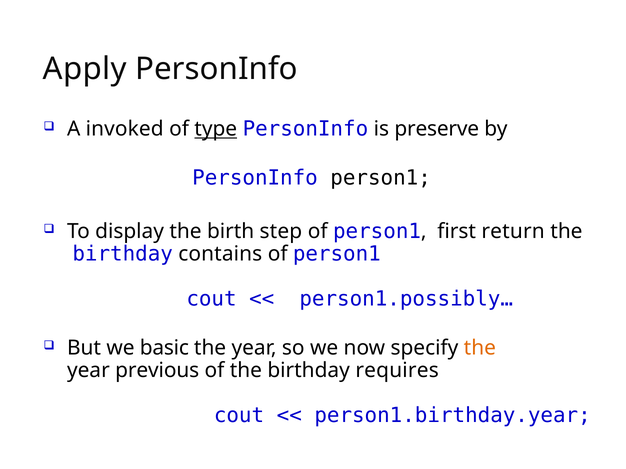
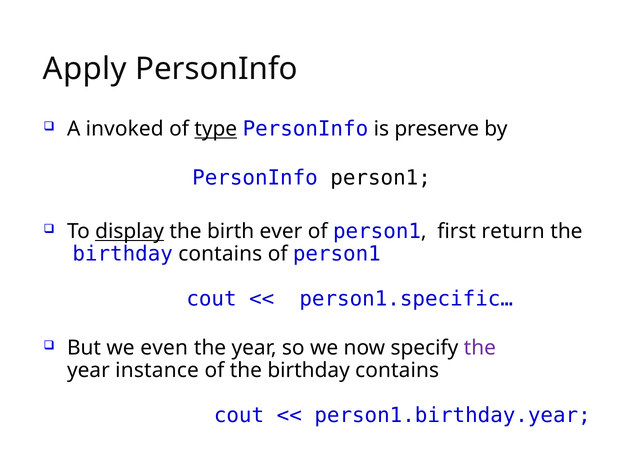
display underline: none -> present
step: step -> ever
person1.possibly…: person1.possibly… -> person1.specific…
basic: basic -> even
the at (480, 348) colour: orange -> purple
previous: previous -> instance
of the birthday requires: requires -> contains
